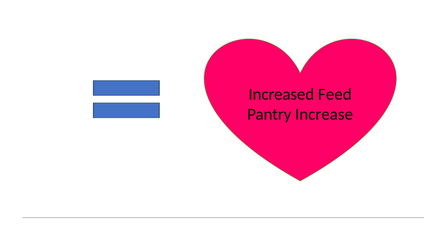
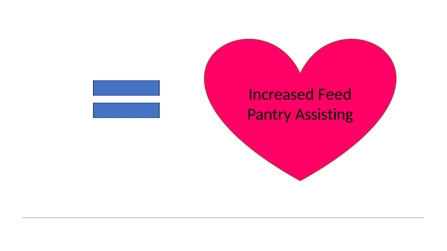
Increase: Increase -> Assisting
